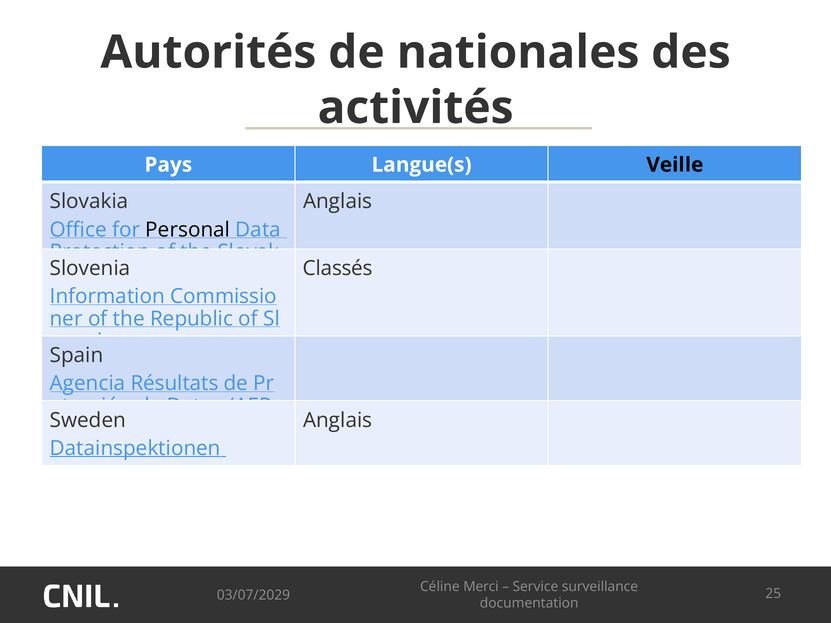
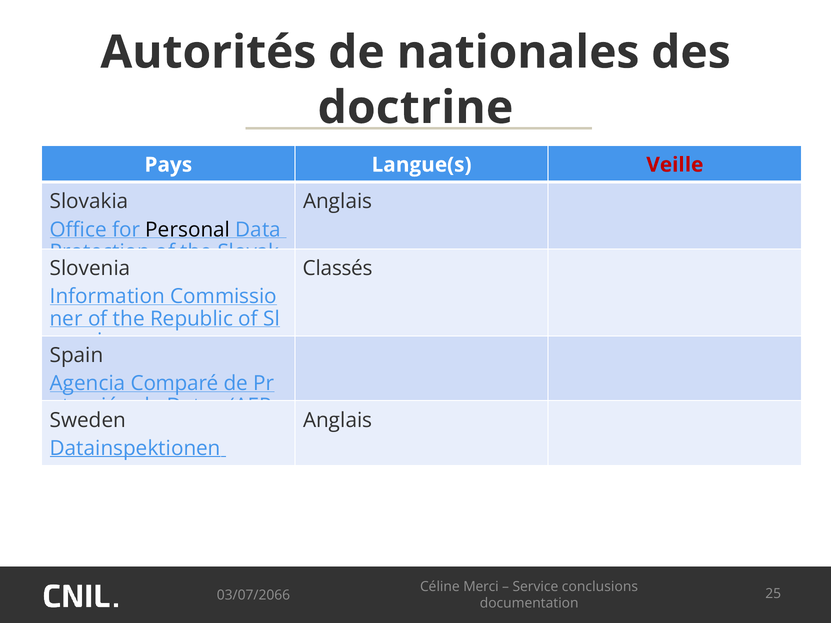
activités: activités -> doctrine
Veille colour: black -> red
Résultats: Résultats -> Comparé
surveillance: surveillance -> conclusions
03/07/2029: 03/07/2029 -> 03/07/2066
